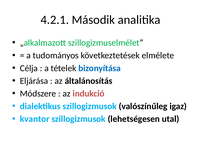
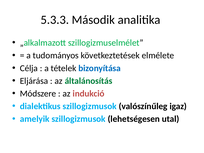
4.2.1: 4.2.1 -> 5.3.3
általánosítás colour: black -> green
kvantor: kvantor -> amelyik
